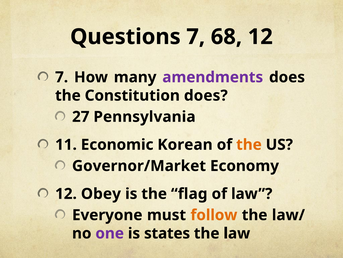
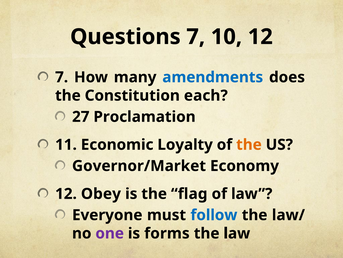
68: 68 -> 10
amendments colour: purple -> blue
Constitution does: does -> each
Pennsylvania: Pennsylvania -> Proclamation
Korean: Korean -> Loyalty
follow colour: orange -> blue
states: states -> forms
